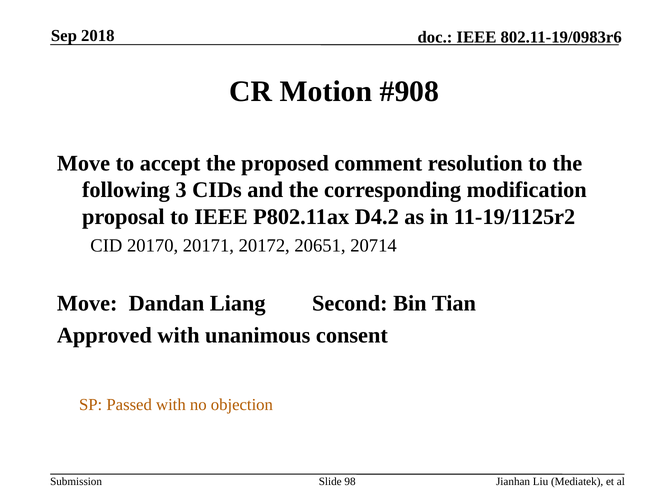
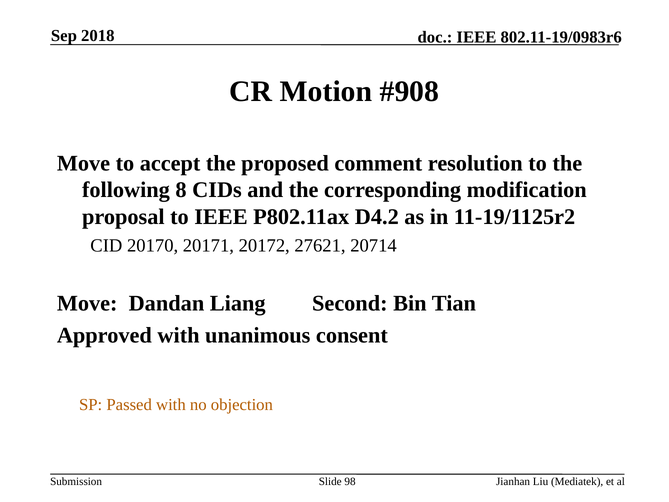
3: 3 -> 8
20651: 20651 -> 27621
